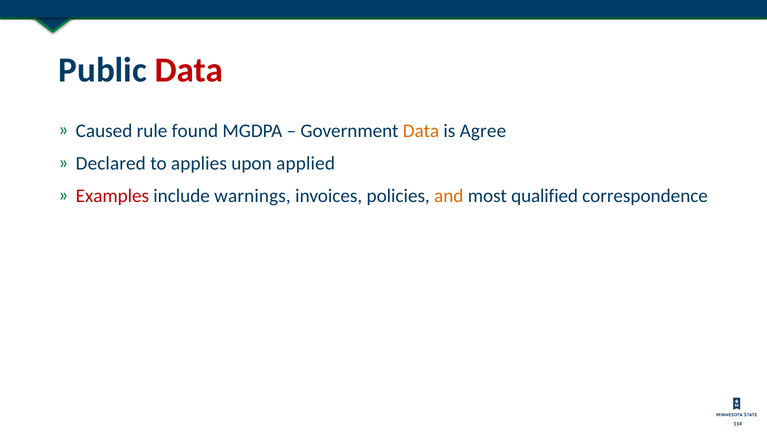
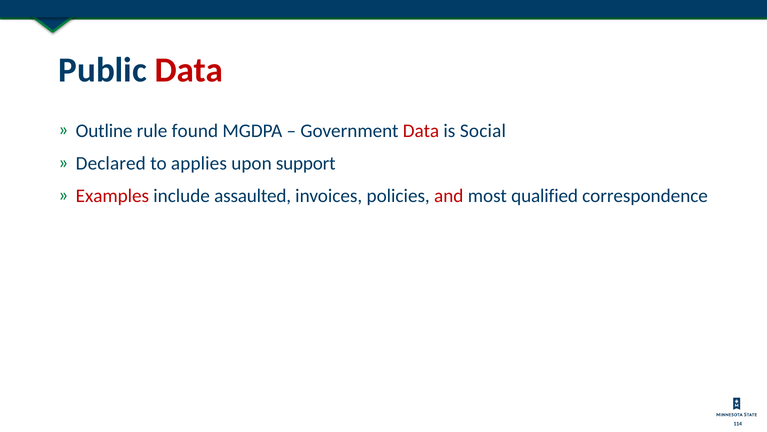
Caused: Caused -> Outline
Data at (421, 131) colour: orange -> red
Agree: Agree -> Social
applied: applied -> support
warnings: warnings -> assaulted
and colour: orange -> red
